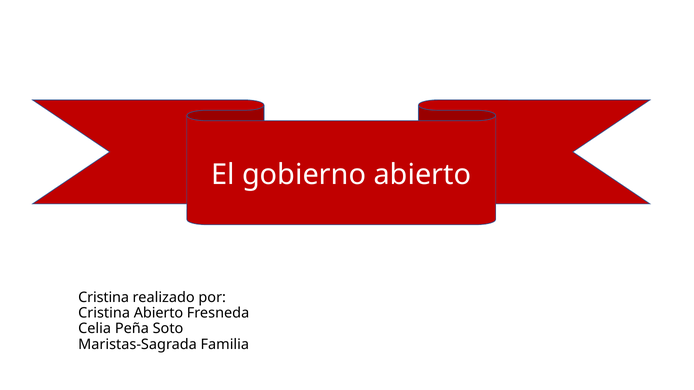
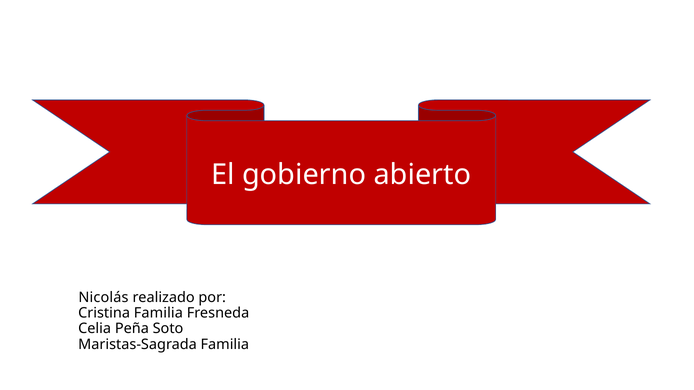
Cristina at (104, 298): Cristina -> Nicolás
Cristina Abierto: Abierto -> Familia
